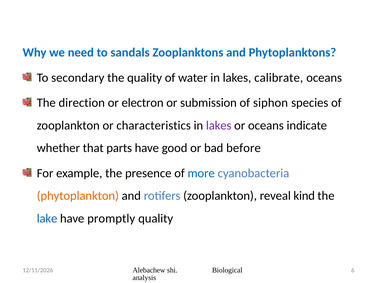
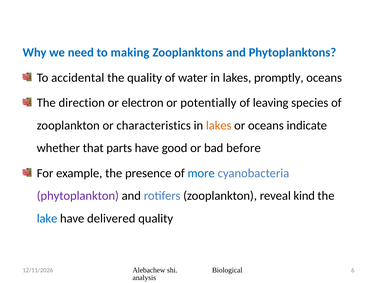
sandals: sandals -> making
secondary: secondary -> accidental
calibrate: calibrate -> promptly
submission: submission -> potentially
siphon: siphon -> leaving
lakes at (219, 125) colour: purple -> orange
phytoplankton colour: orange -> purple
promptly: promptly -> delivered
